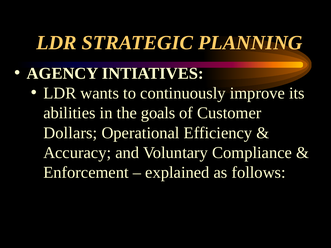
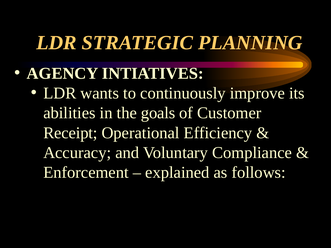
Dollars: Dollars -> Receipt
